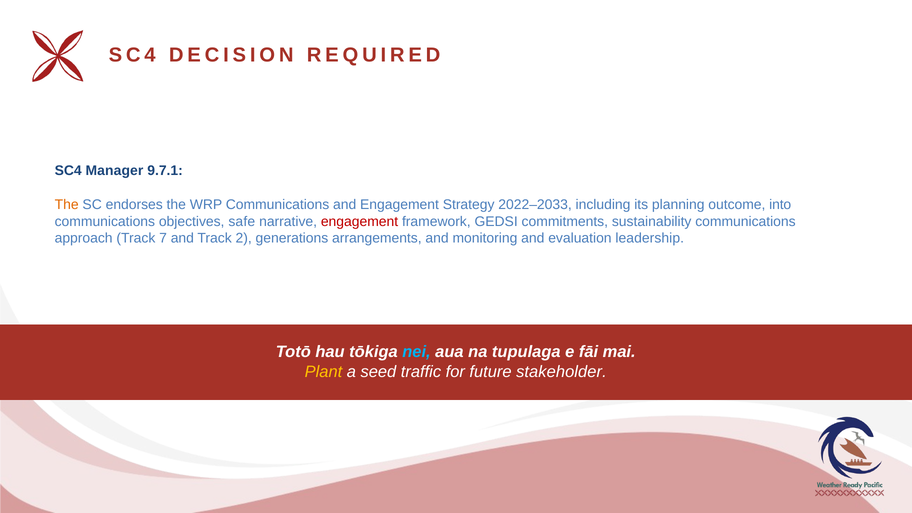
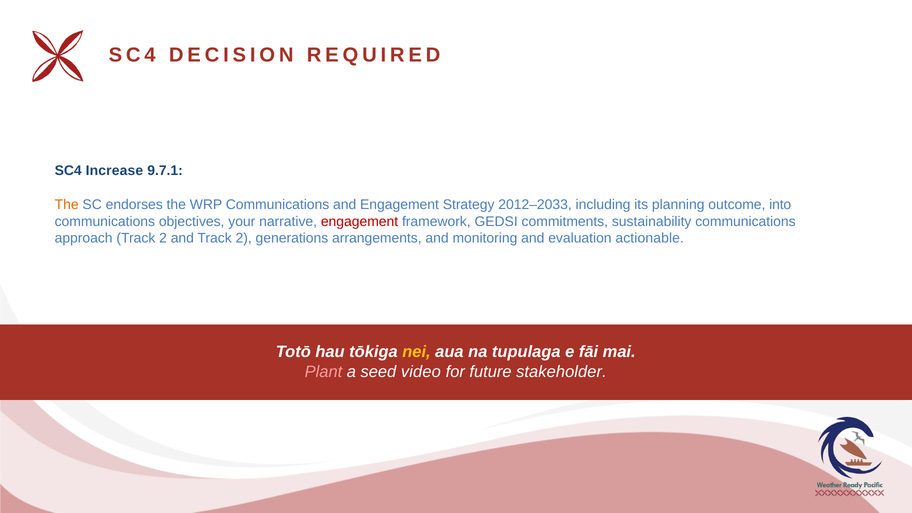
Manager: Manager -> Increase
2022–2033: 2022–2033 -> 2012–2033
safe: safe -> your
approach Track 7: 7 -> 2
leadership: leadership -> actionable
nei colour: light blue -> yellow
Plant colour: yellow -> pink
traffic: traffic -> video
